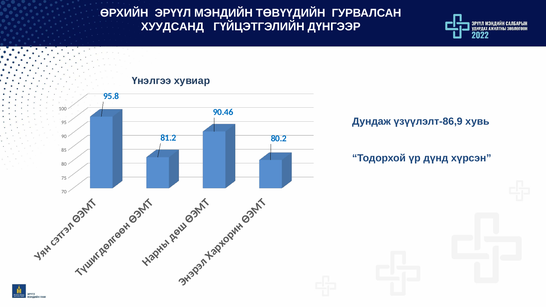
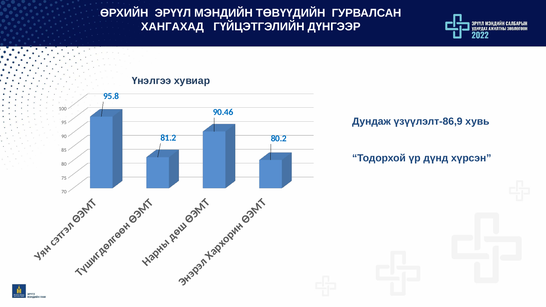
ХУУДСАНД: ХУУДСАНД -> ХАНГАХАД
